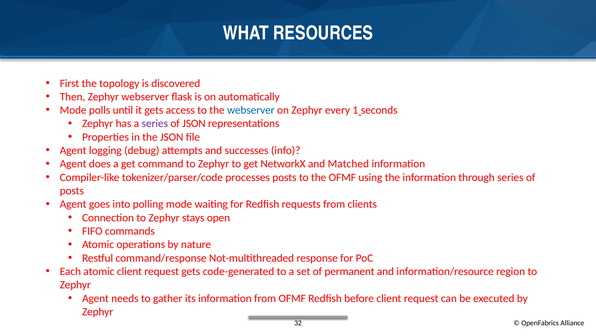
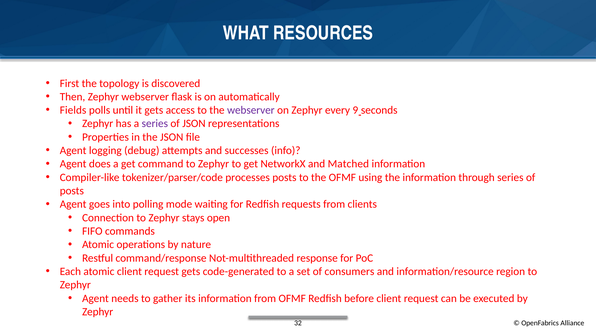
Mode at (73, 110): Mode -> Fields
webserver at (251, 110) colour: blue -> purple
1: 1 -> 9
permanent: permanent -> consumers
